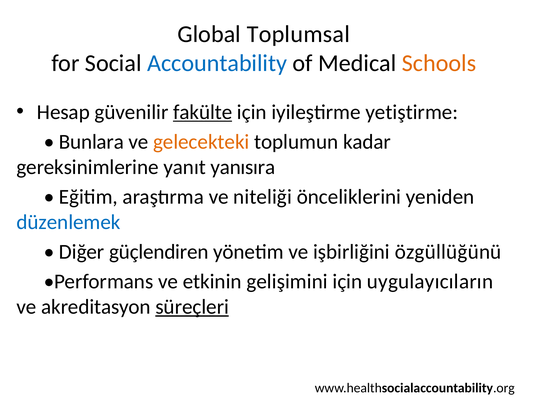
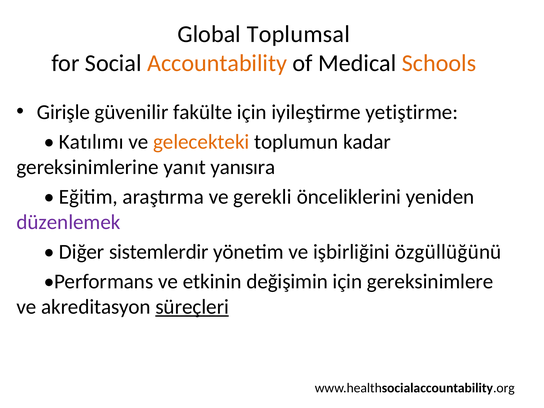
Accountability colour: blue -> orange
Hesap: Hesap -> Girişle
fakülte underline: present -> none
Bunlara: Bunlara -> Katılımı
niteliği: niteliği -> gerekli
düzenlemek colour: blue -> purple
güçlendiren: güçlendiren -> sistemlerdir
gelişimini: gelişimini -> değişimin
uygulayıcıların: uygulayıcıların -> gereksinimlere
